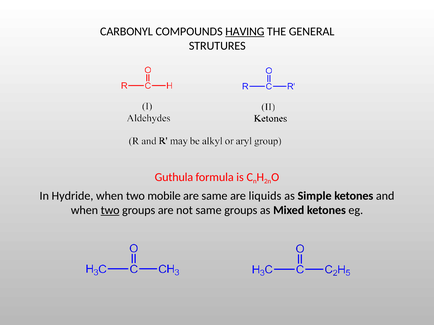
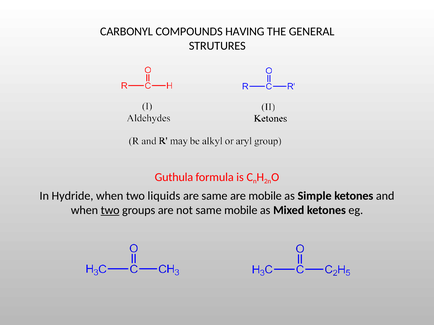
HAVING underline: present -> none
mobile: mobile -> liquids
are liquids: liquids -> mobile
same groups: groups -> mobile
